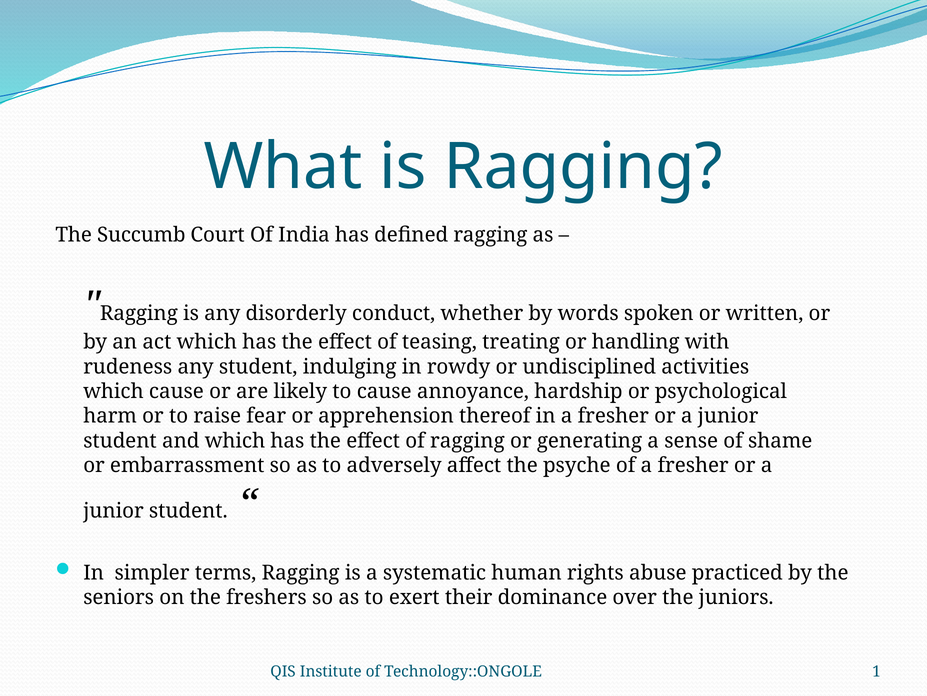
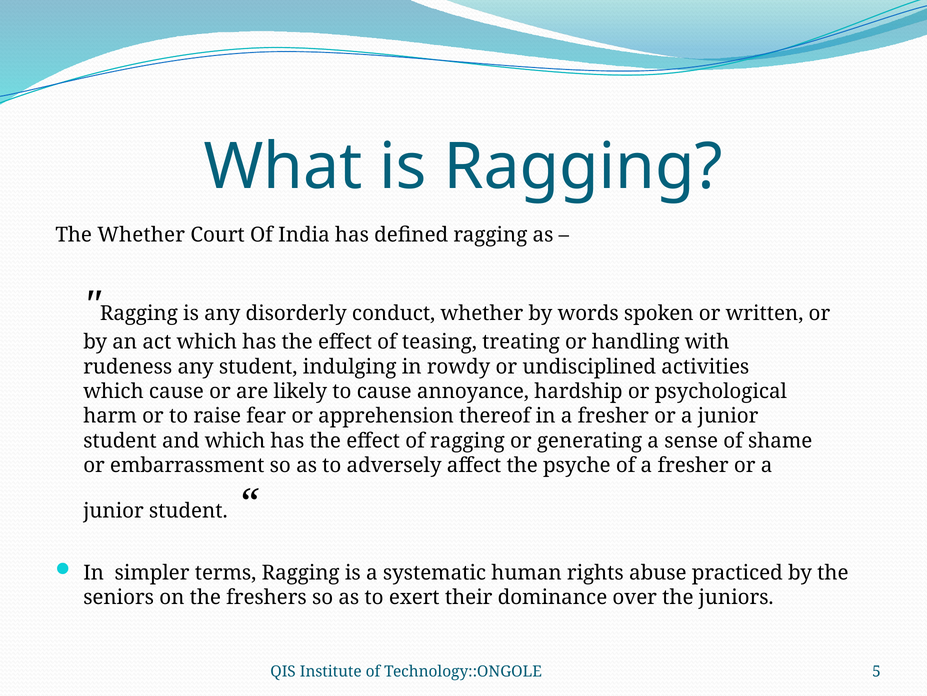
The Succumb: Succumb -> Whether
1: 1 -> 5
